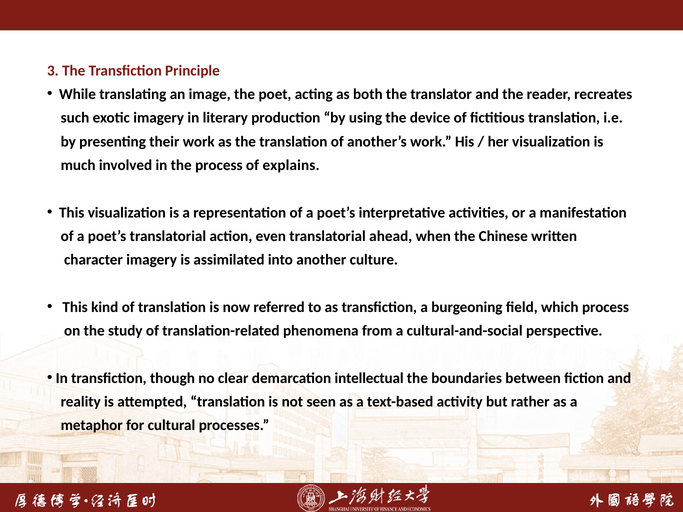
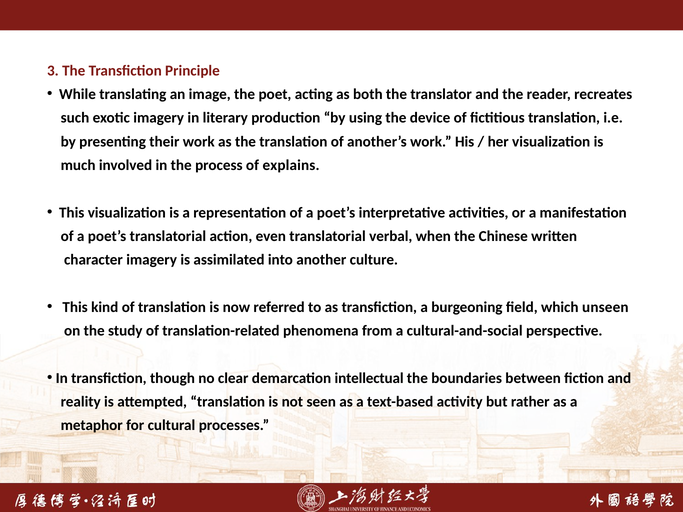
ahead: ahead -> verbal
which process: process -> unseen
